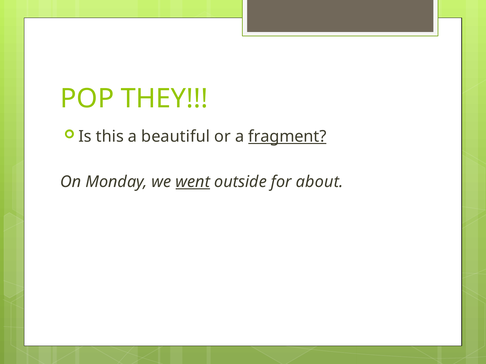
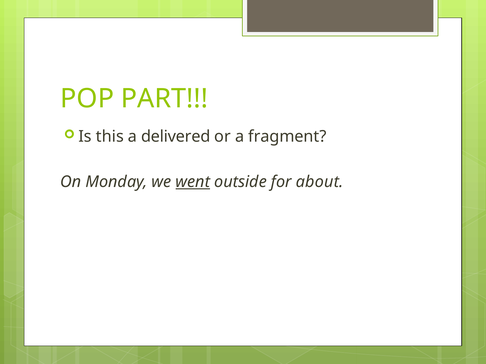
THEY: THEY -> PART
beautiful: beautiful -> delivered
fragment underline: present -> none
